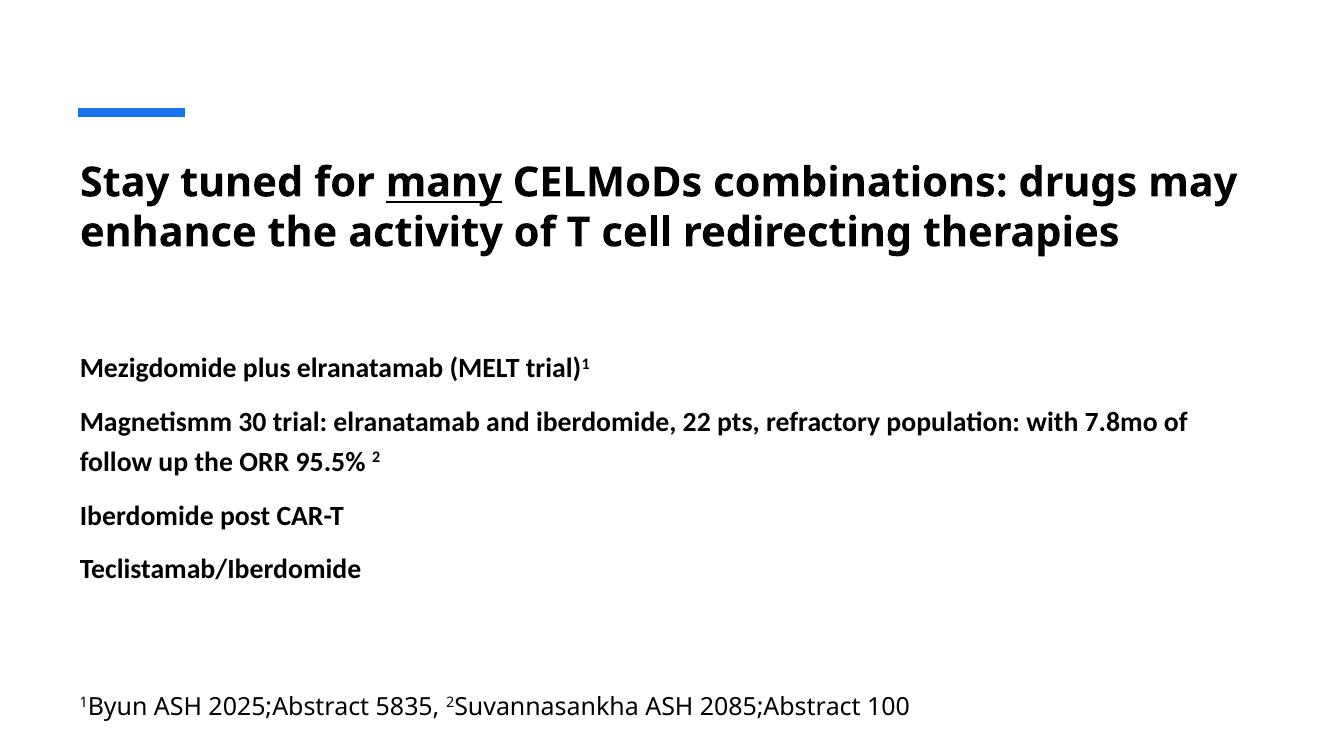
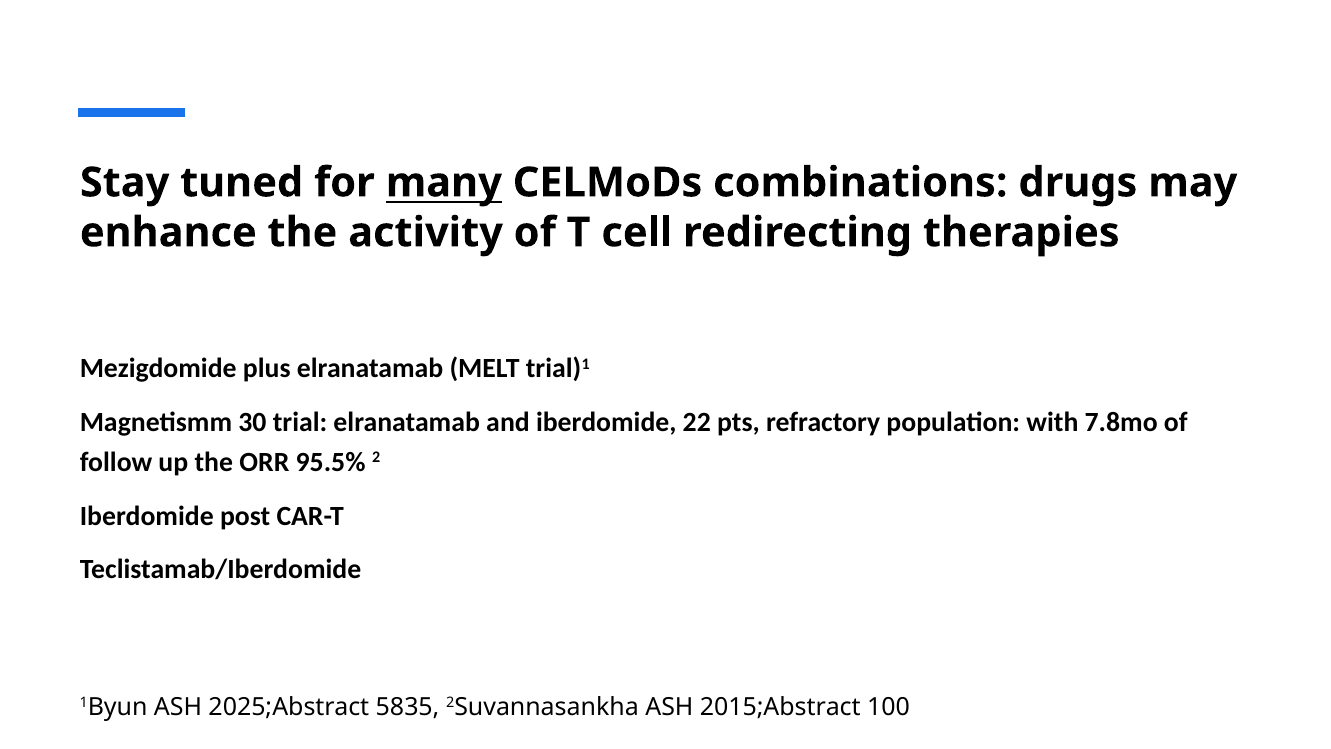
2085;Abstract: 2085;Abstract -> 2015;Abstract
